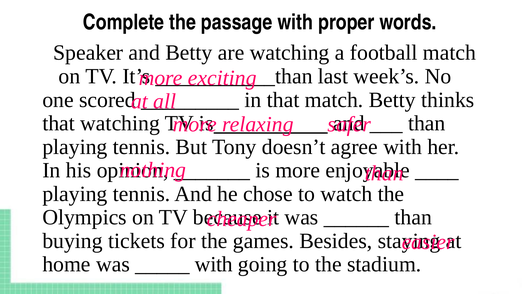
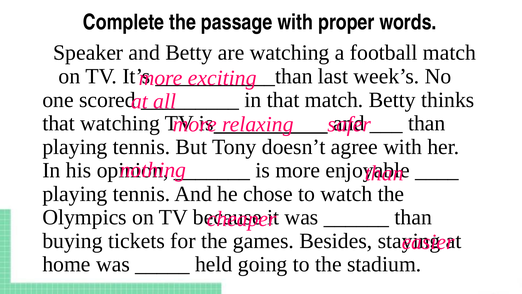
with at (214, 264): with -> held
